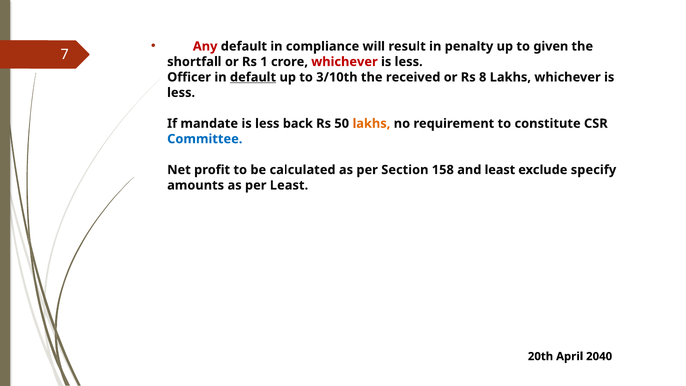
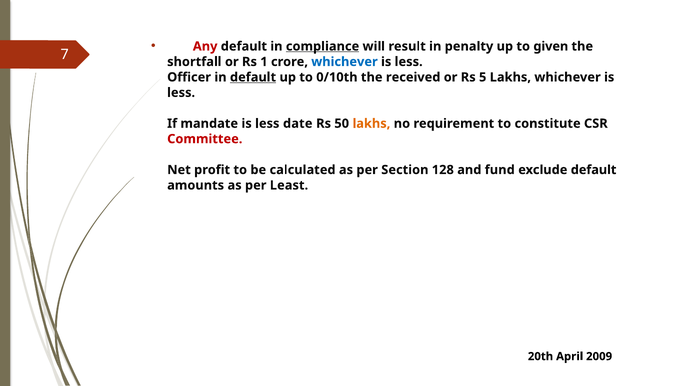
compliance underline: none -> present
whichever at (344, 62) colour: red -> blue
3/10th: 3/10th -> 0/10th
8: 8 -> 5
back: back -> date
Committee colour: blue -> red
158: 158 -> 128
and least: least -> fund
exclude specify: specify -> default
2040: 2040 -> 2009
